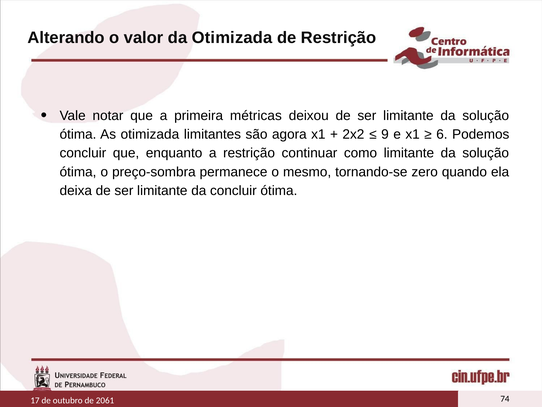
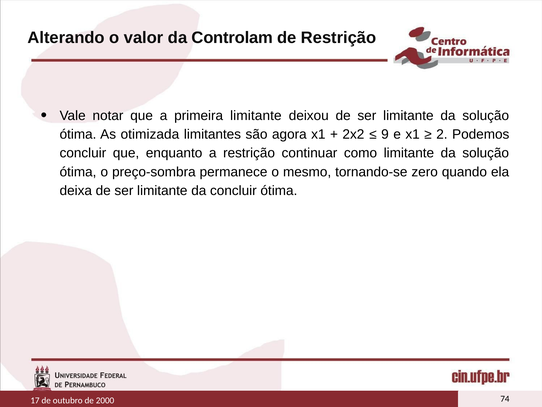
da Otimizada: Otimizada -> Controlam
primeira métricas: métricas -> limitante
6: 6 -> 2
2061: 2061 -> 2000
